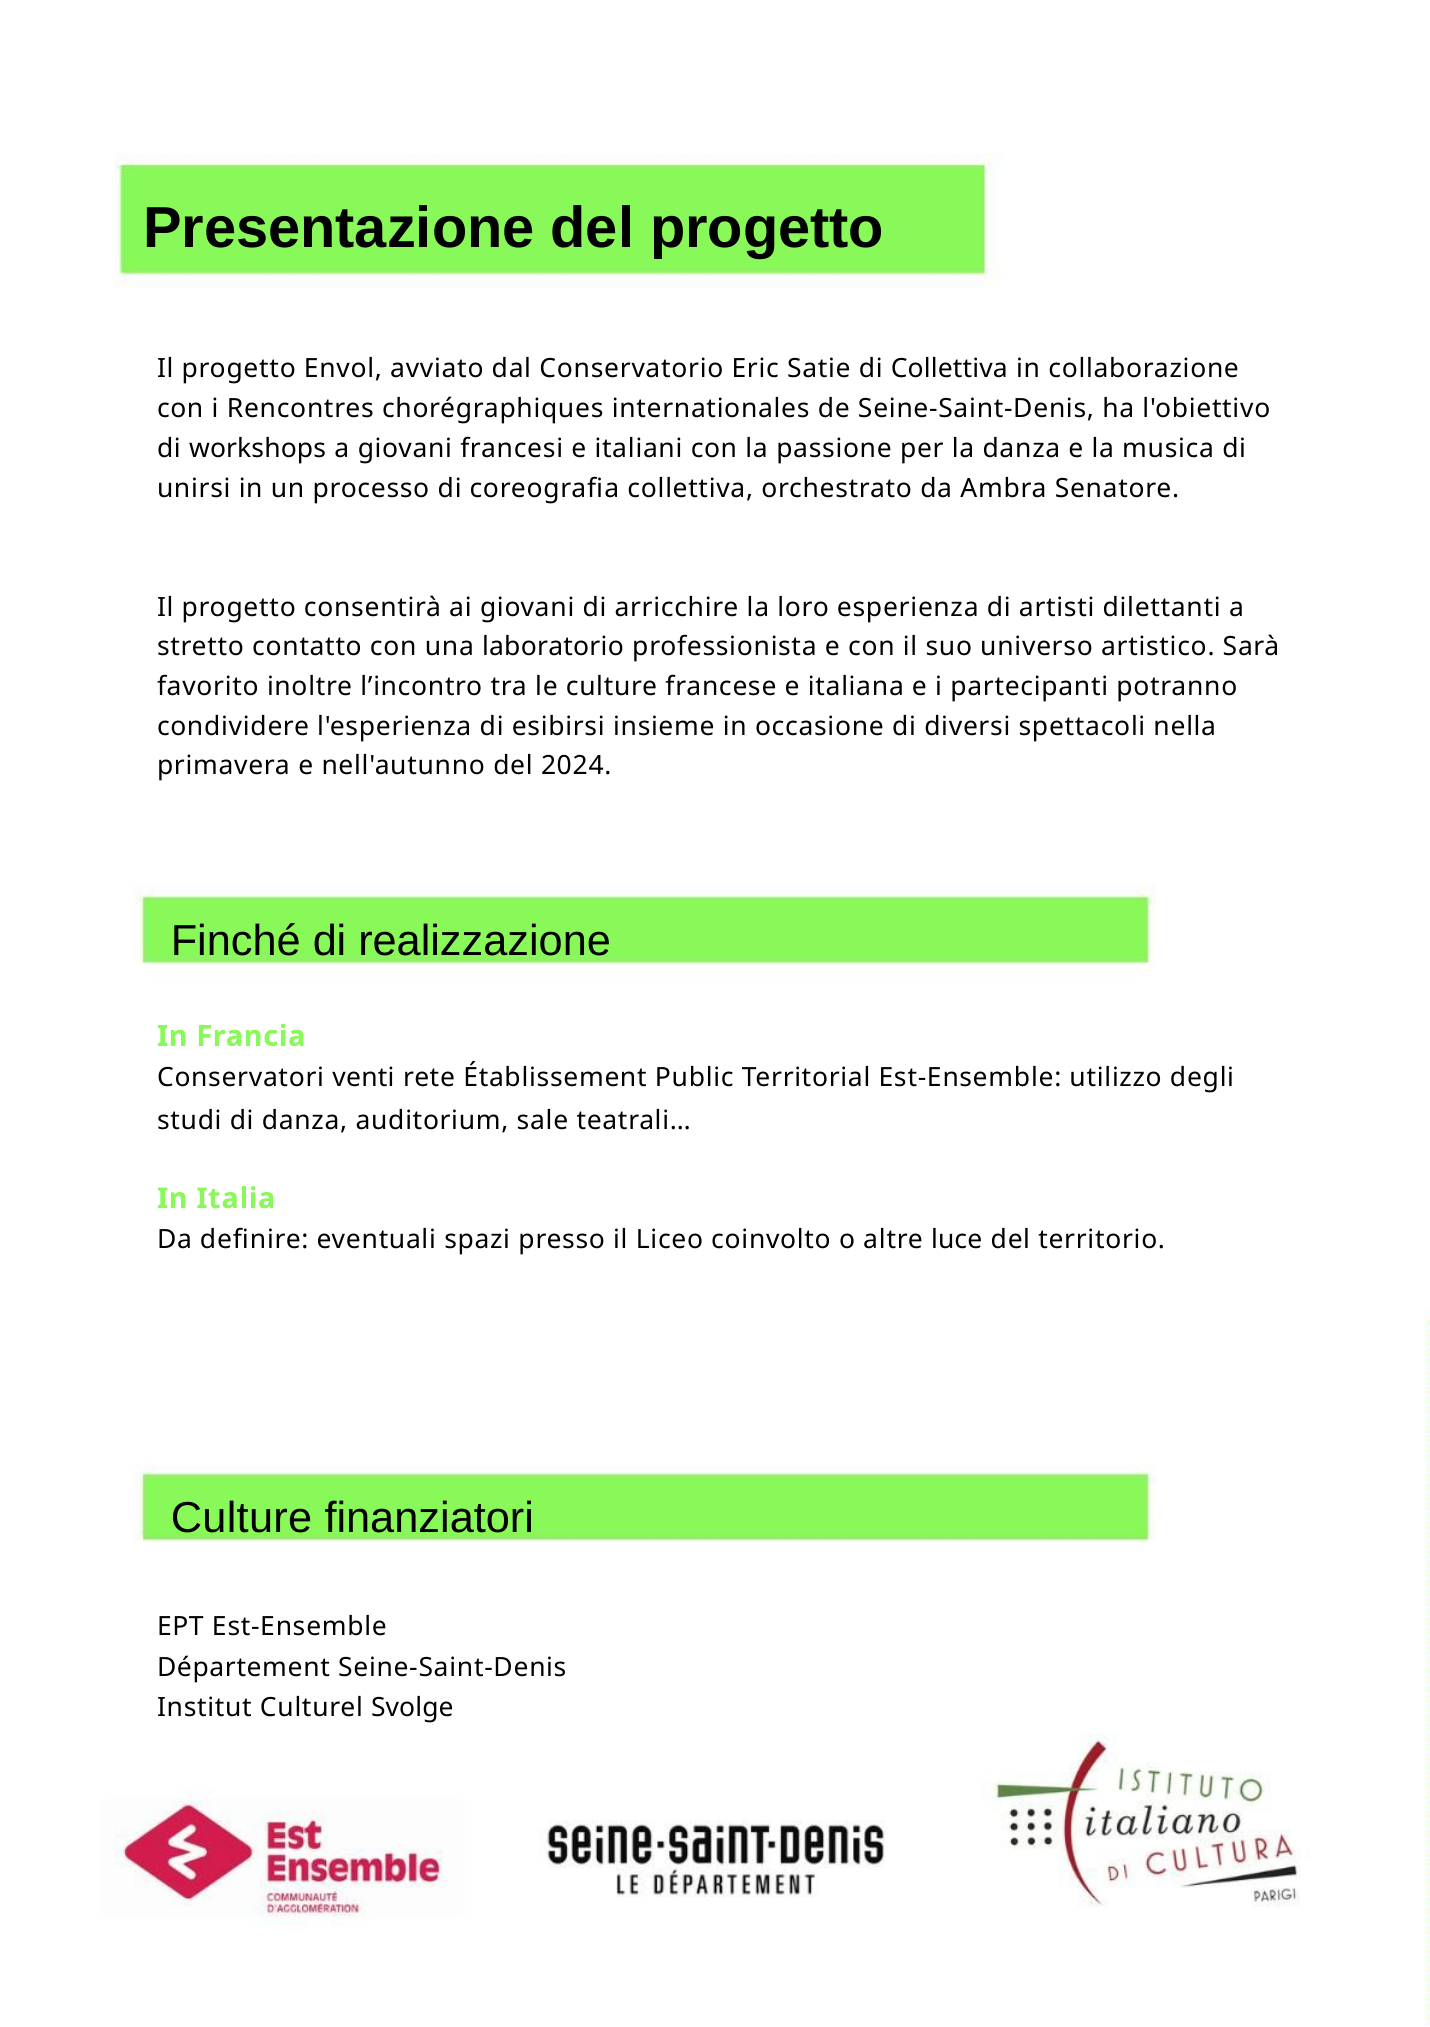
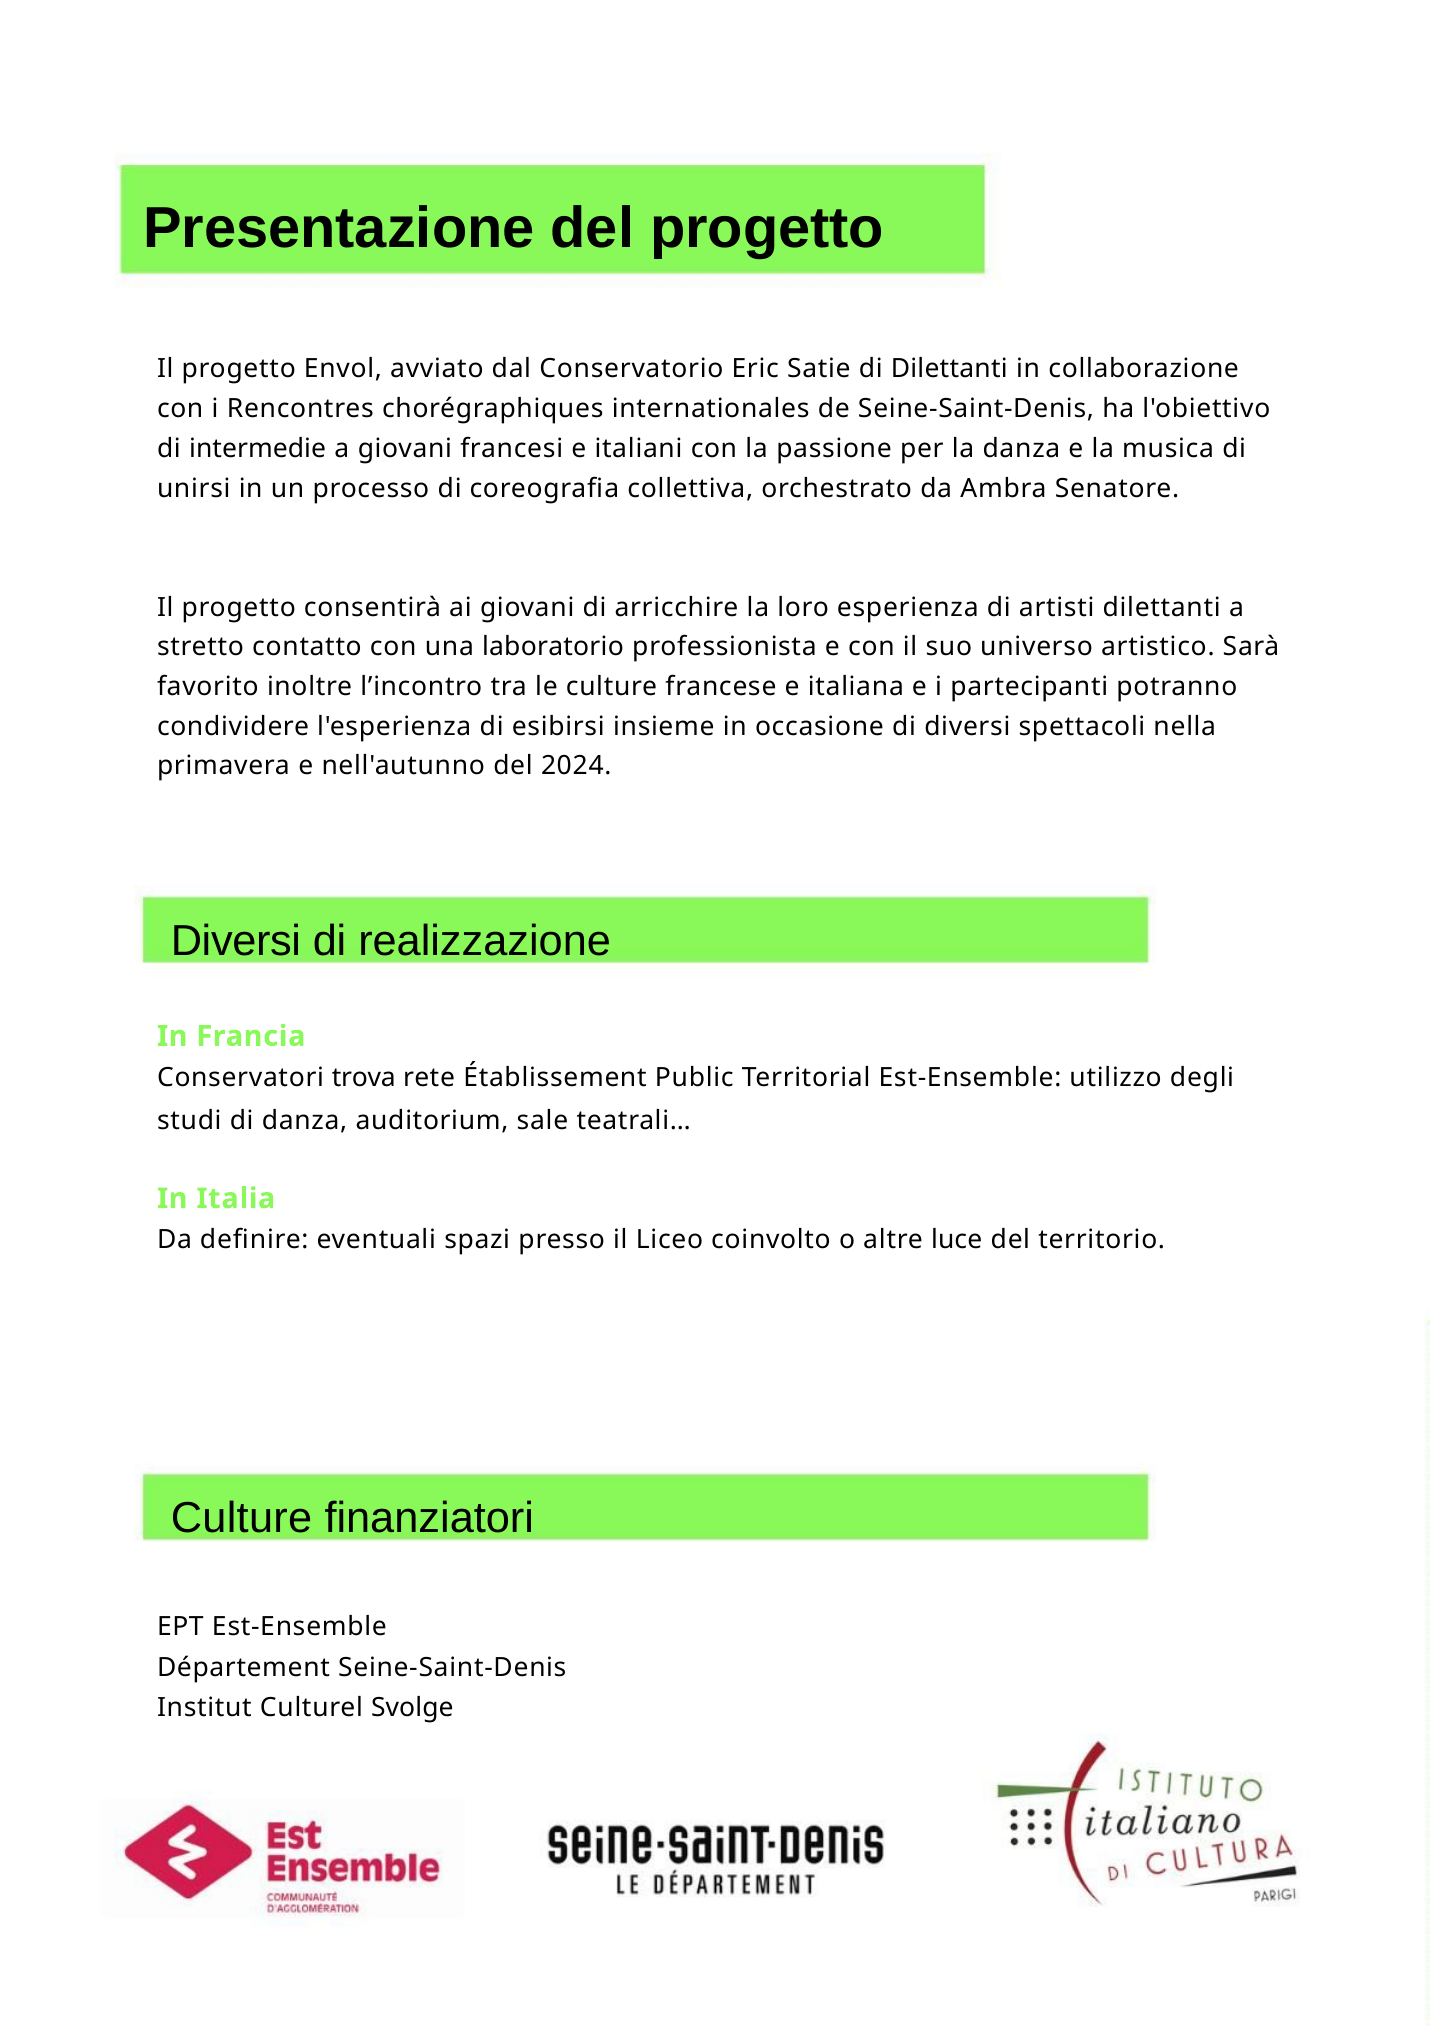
di Collettiva: Collettiva -> Dilettanti
workshops: workshops -> intermedie
Finché at (236, 941): Finché -> Diversi
venti: venti -> trova
